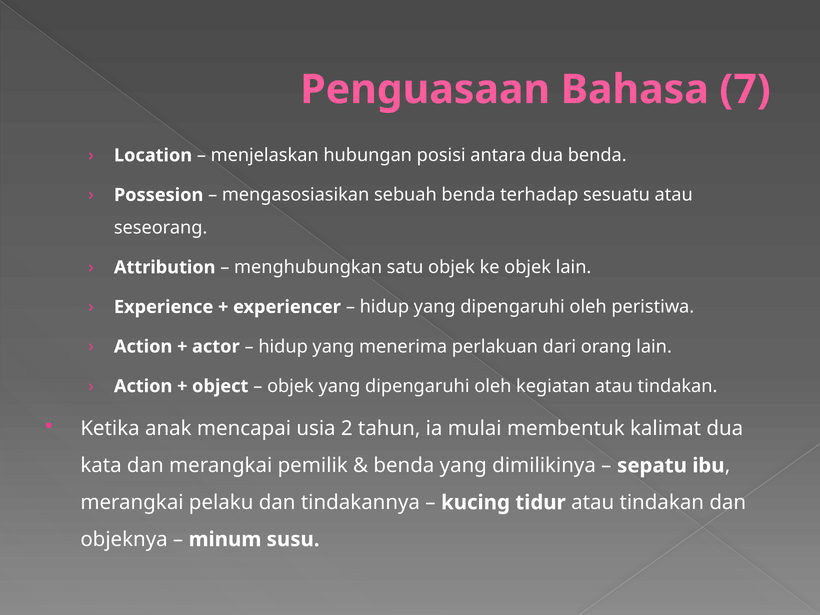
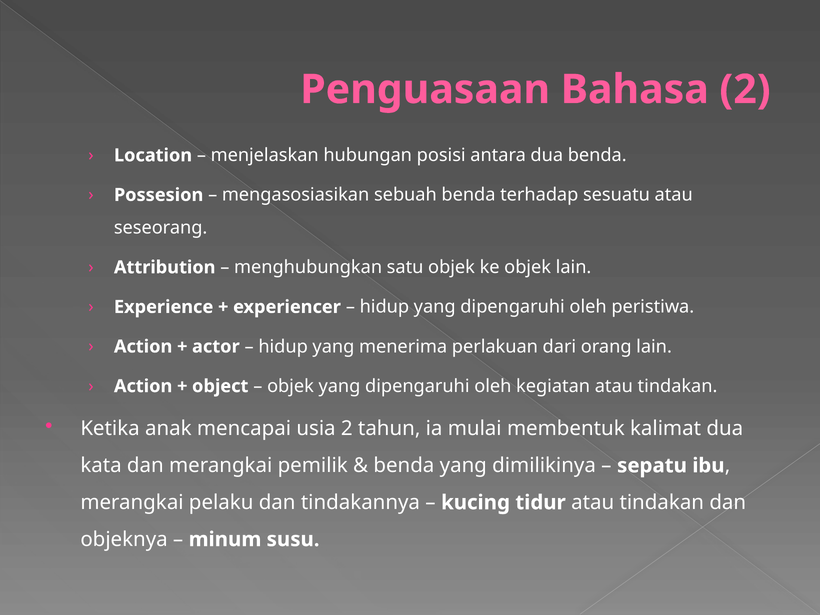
Bahasa 7: 7 -> 2
